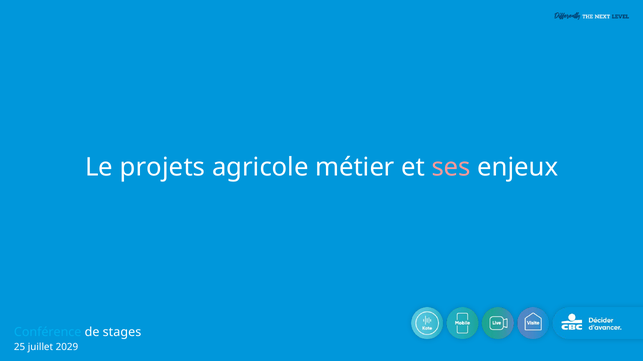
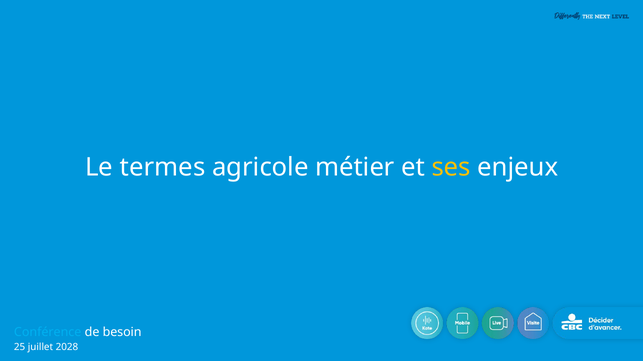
projets: projets -> termes
ses colour: pink -> yellow
stages: stages -> besoin
2029: 2029 -> 2028
